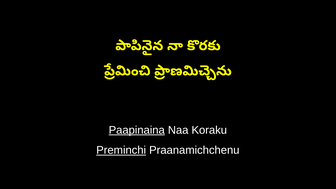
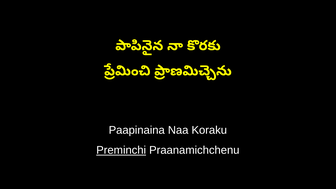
Paapinaina underline: present -> none
